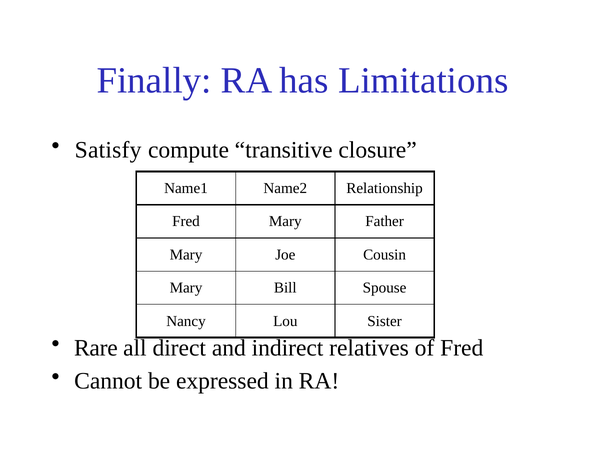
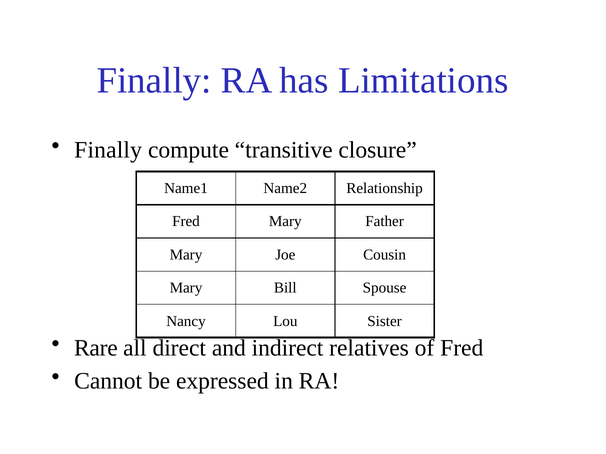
Satisfy at (108, 150): Satisfy -> Finally
